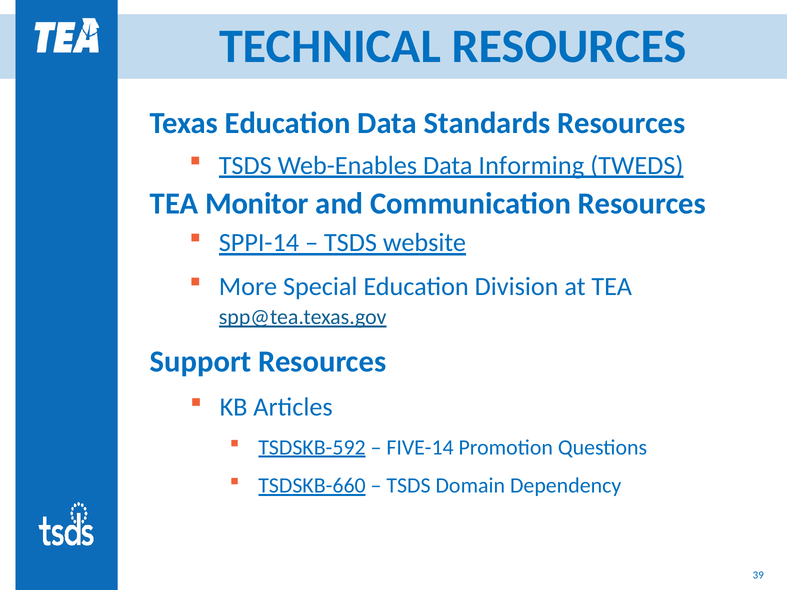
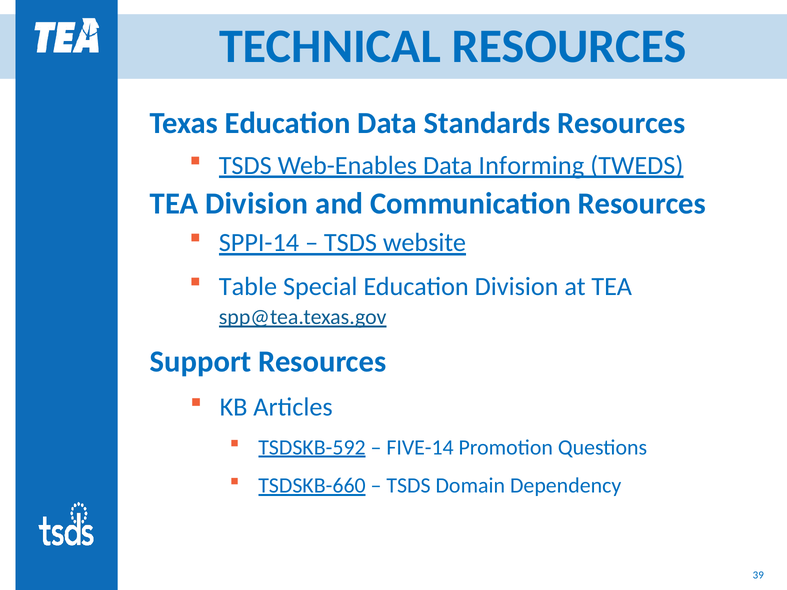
TEA Monitor: Monitor -> Division
More: More -> Table
